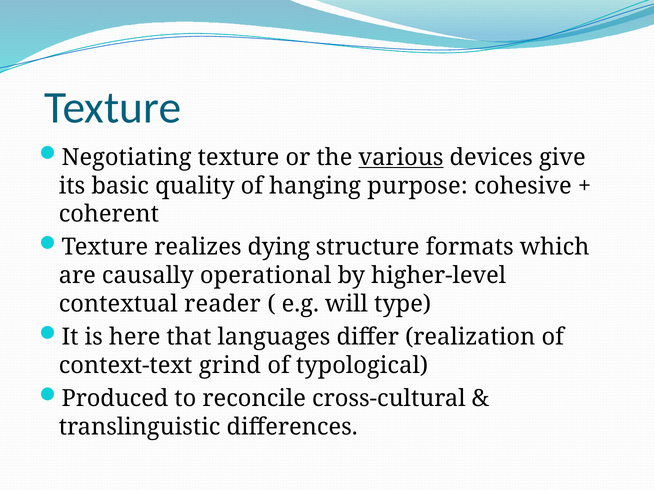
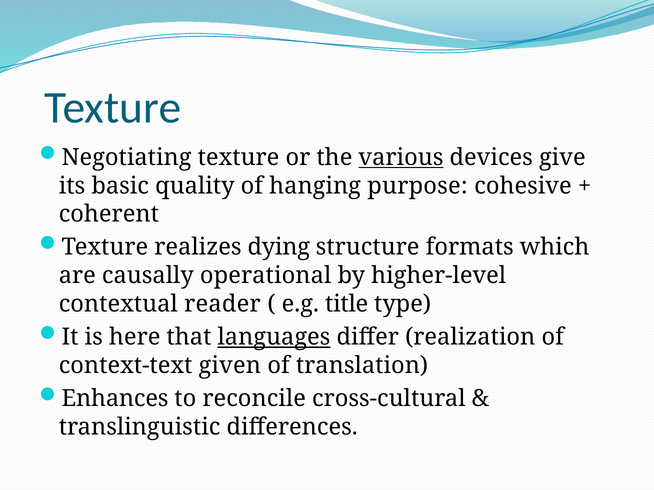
will: will -> title
languages underline: none -> present
grind: grind -> given
typological: typological -> translation
Produced: Produced -> Enhances
